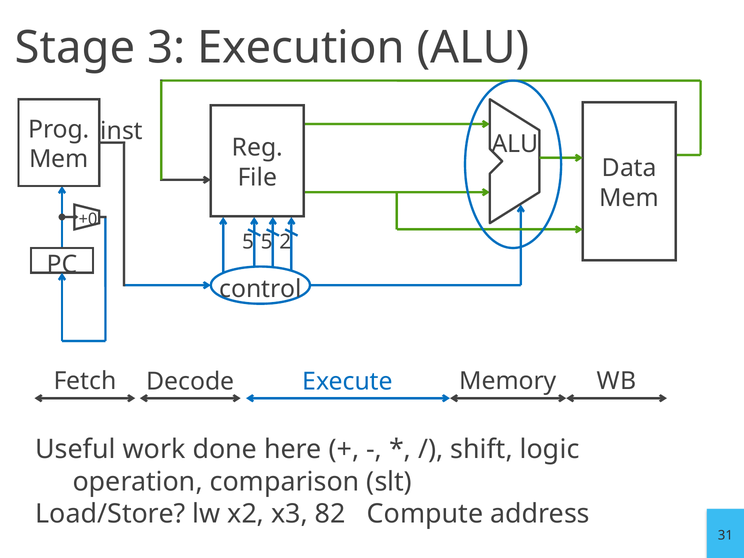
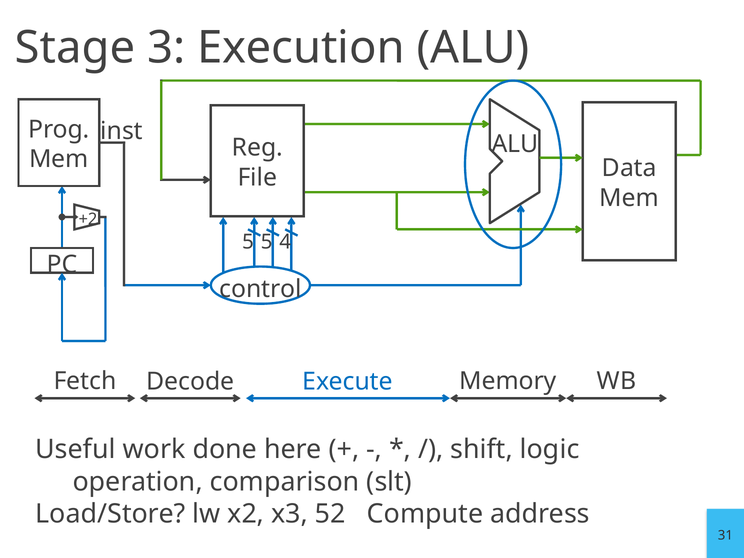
+0: +0 -> +2
2: 2 -> 4
82: 82 -> 52
